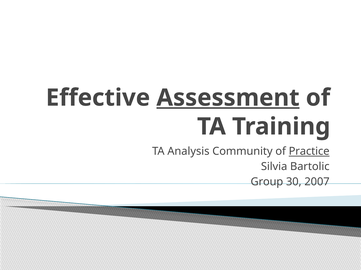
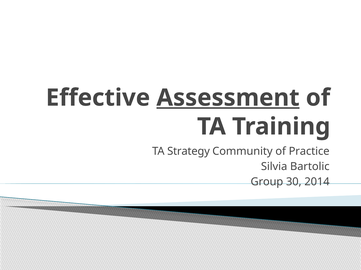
Analysis: Analysis -> Strategy
Practice underline: present -> none
2007: 2007 -> 2014
